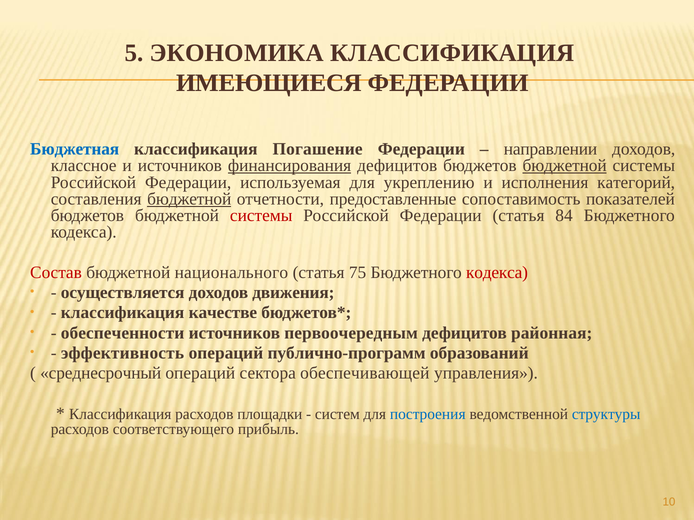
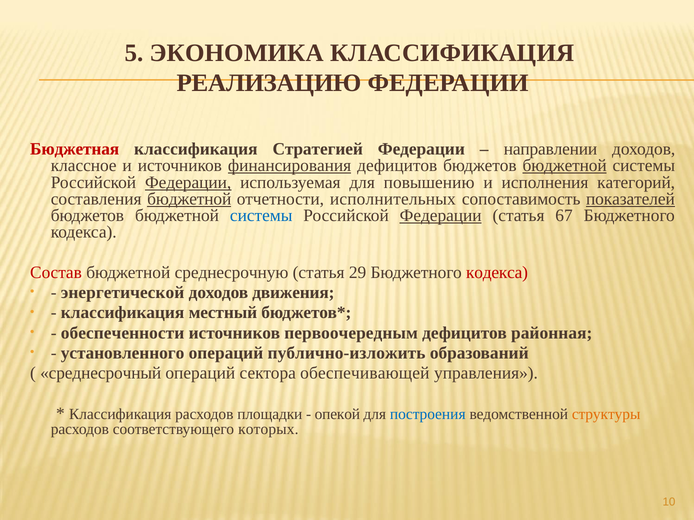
ИМЕЮЩИЕСЯ: ИМЕЮЩИЕСЯ -> РЕАЛИЗАЦИЮ
Бюджетная colour: blue -> red
Погашение: Погашение -> Стратегией
Федерации at (188, 183) underline: none -> present
укреплению: укреплению -> повышению
предоставленные: предоставленные -> исполнительных
показателей underline: none -> present
системы at (261, 216) colour: red -> blue
Федерации at (441, 216) underline: none -> present
84: 84 -> 67
национального: национального -> среднесрочную
75: 75 -> 29
осуществляется: осуществляется -> энергетической
качестве: качестве -> местный
эффективность: эффективность -> установленного
публично-программ: публично-программ -> публично-изложить
систем: систем -> опекой
структуры colour: blue -> orange
прибыль: прибыль -> которых
